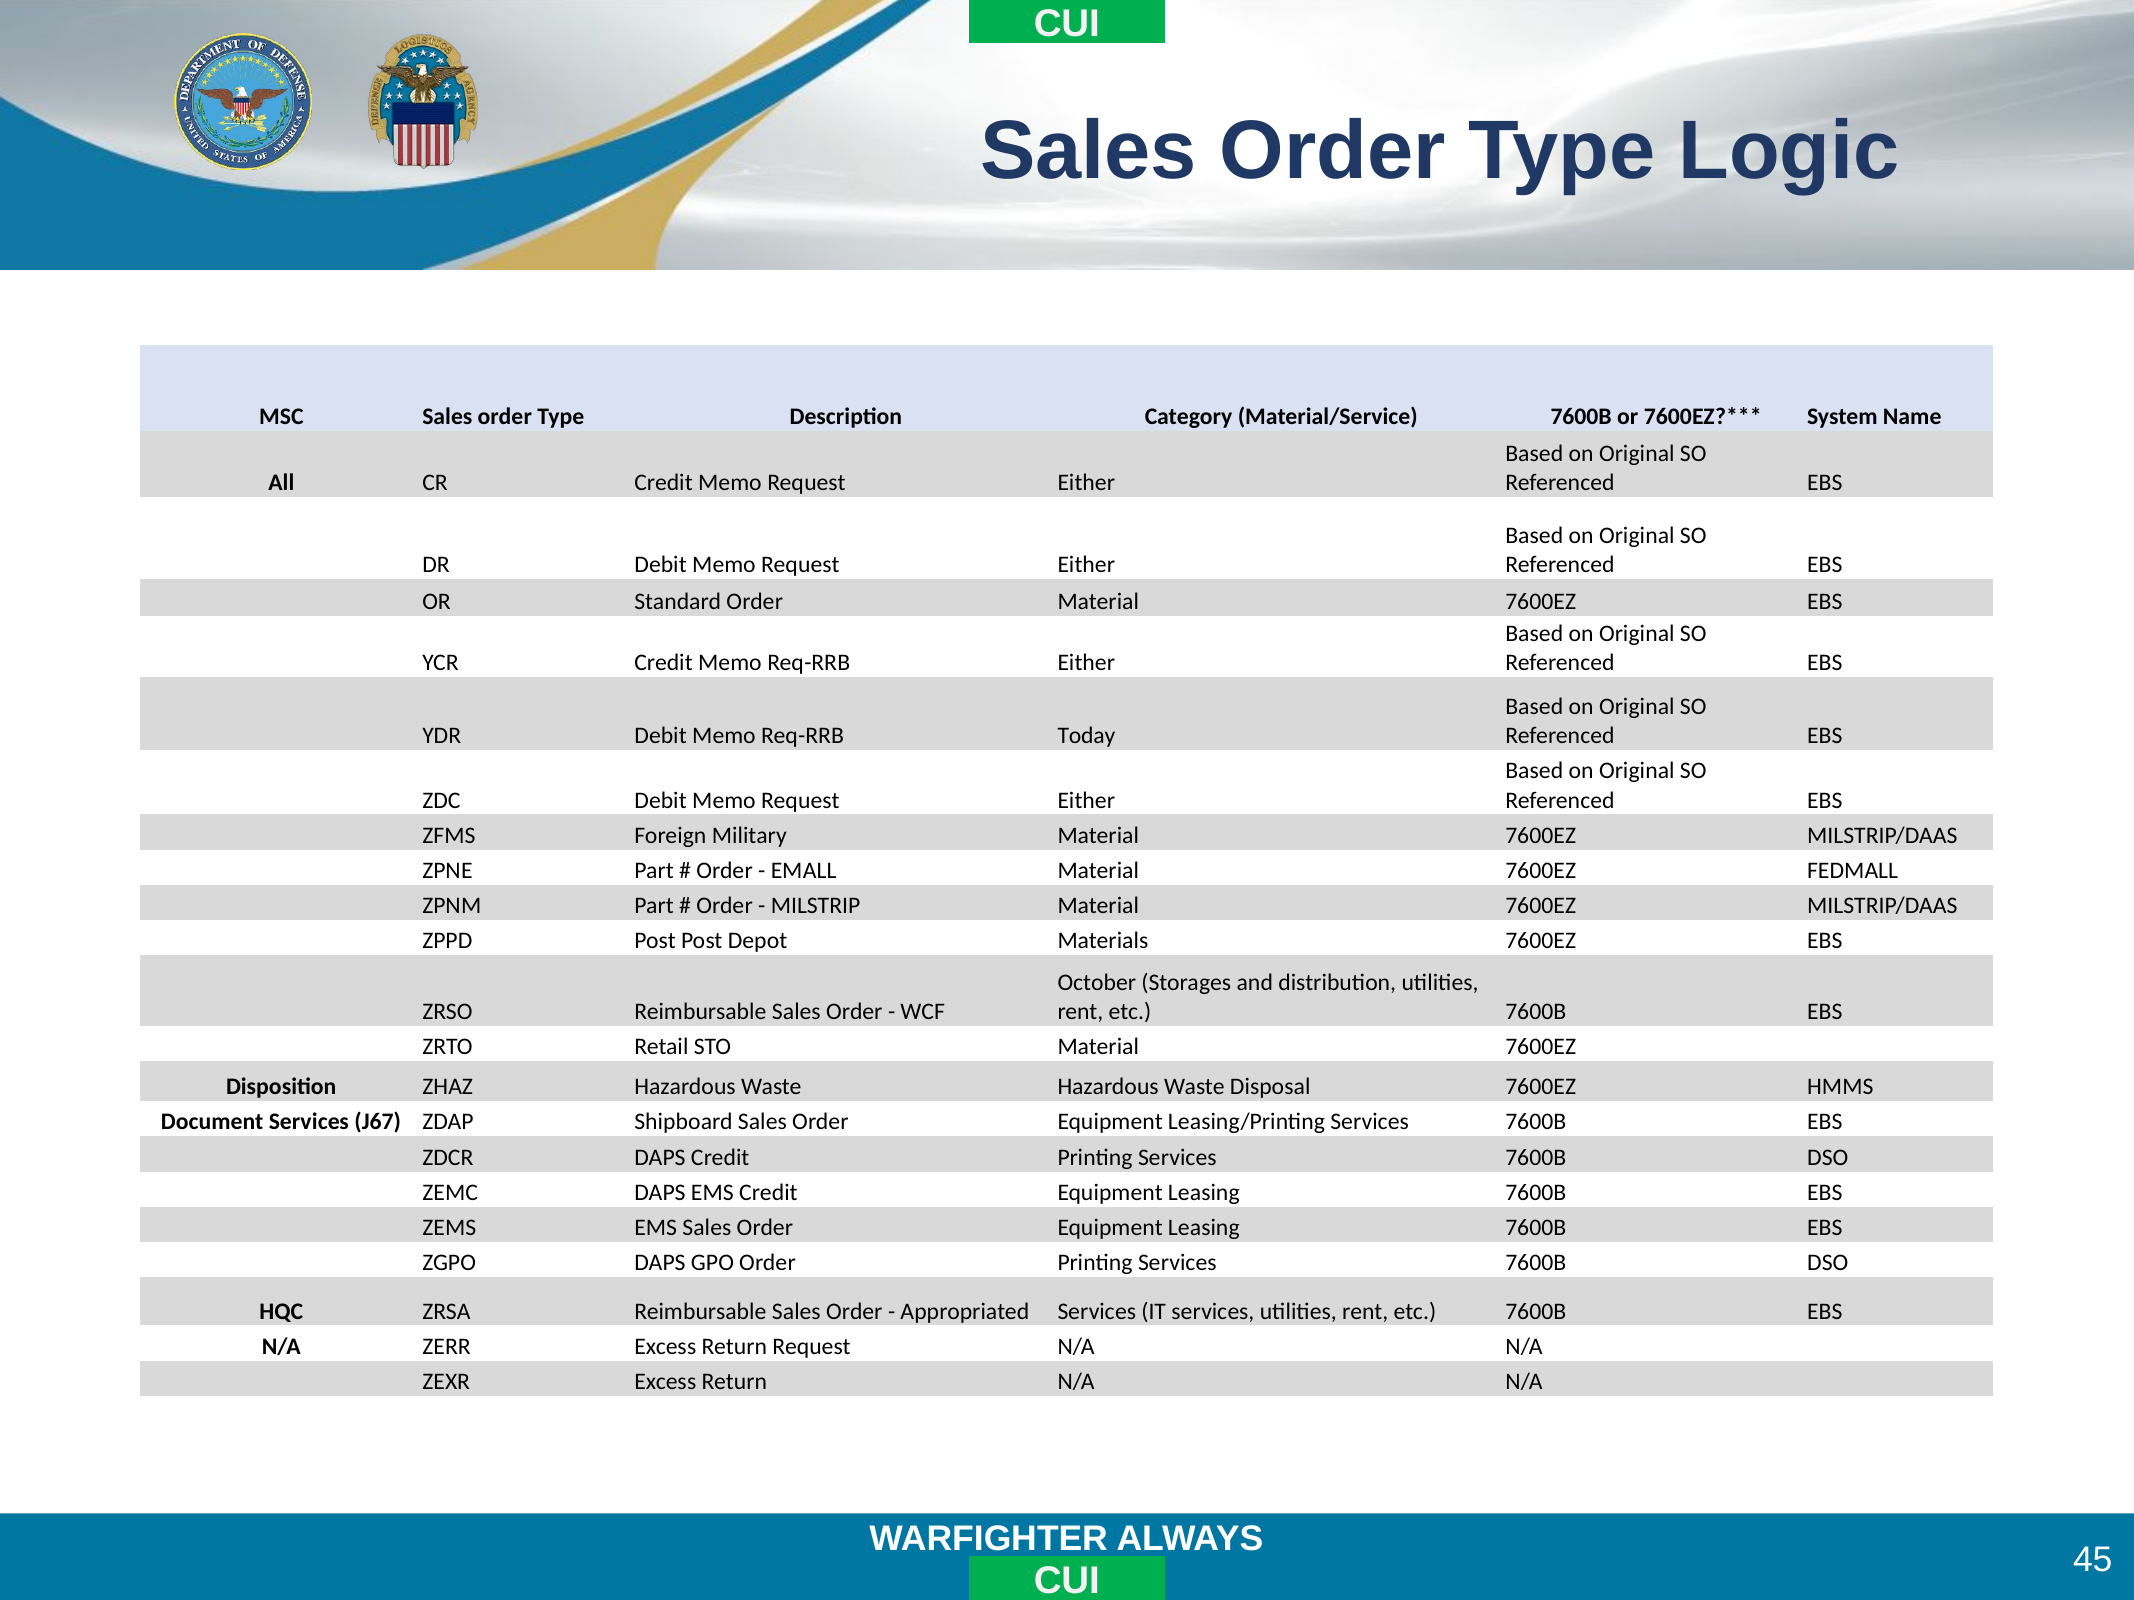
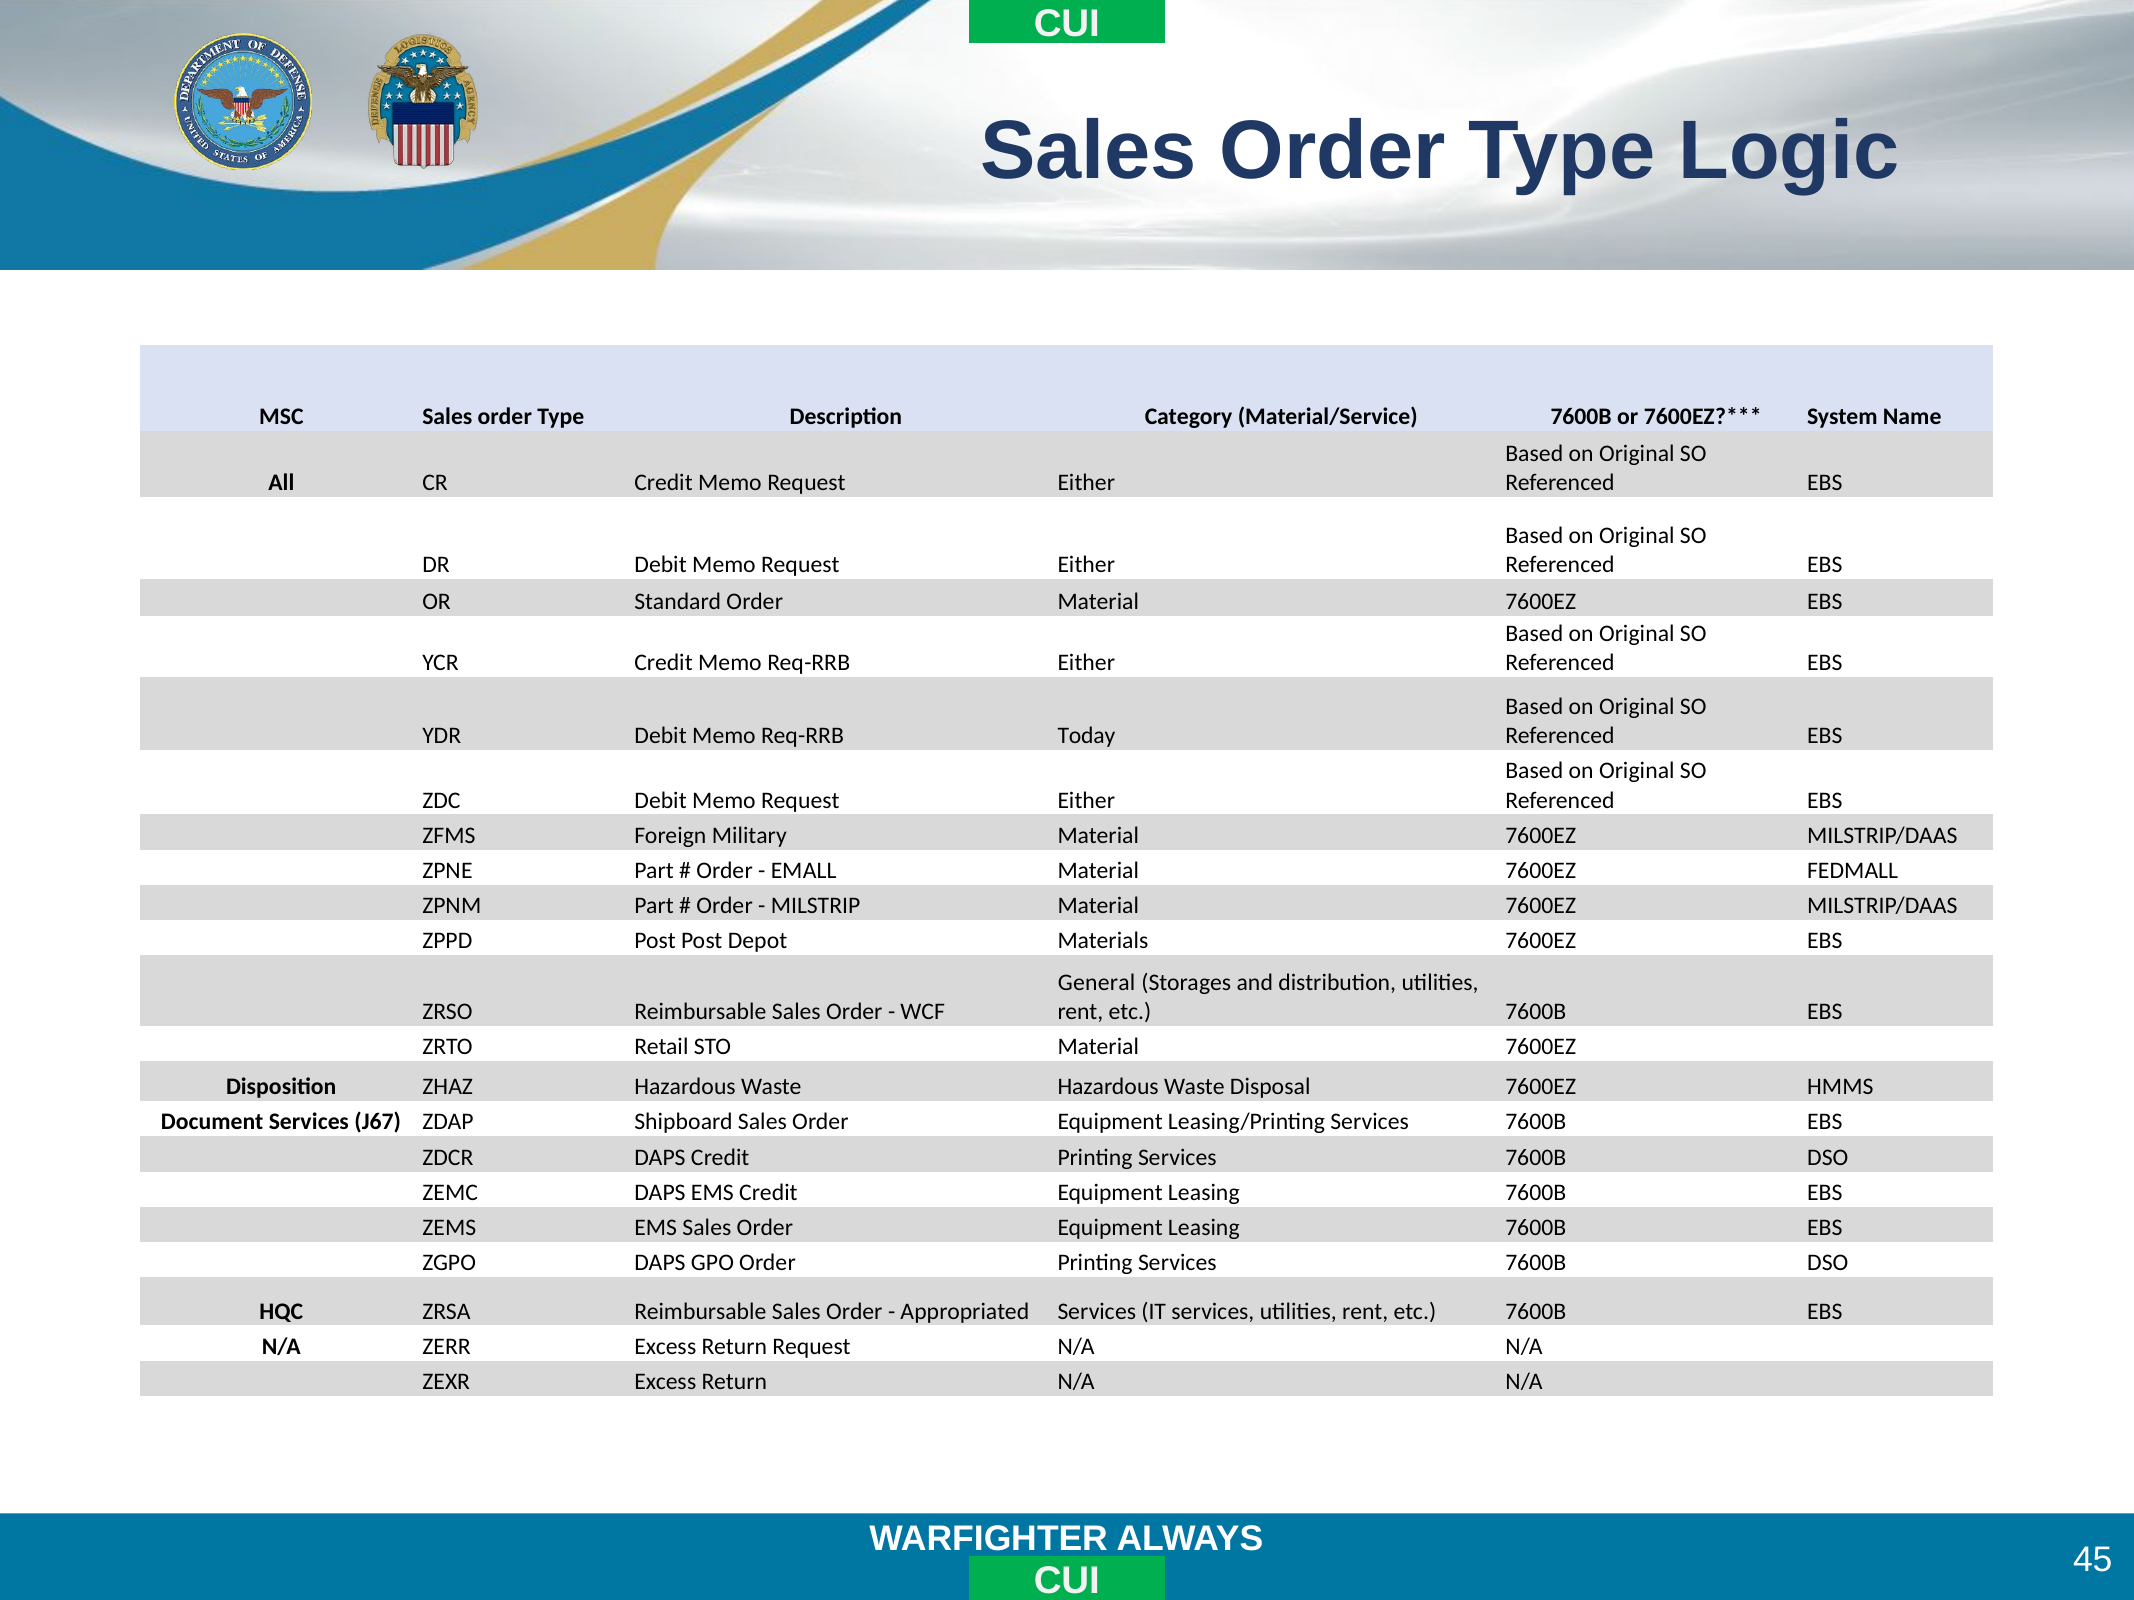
October: October -> General
